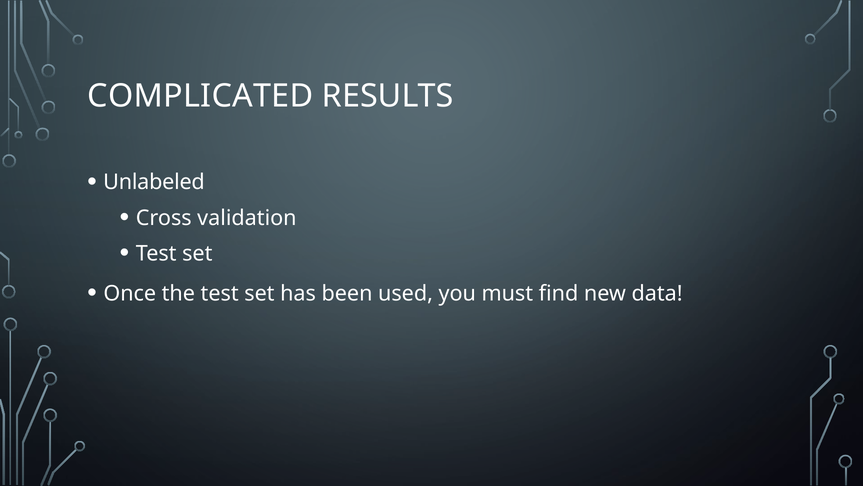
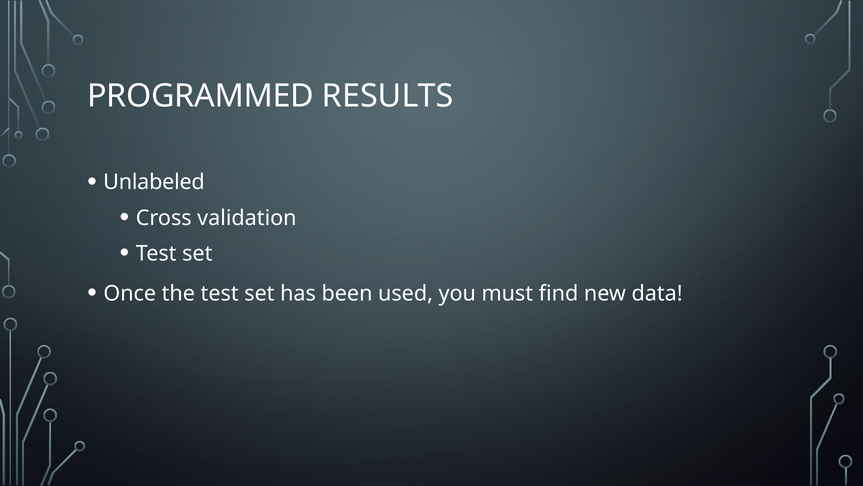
COMPLICATED: COMPLICATED -> PROGRAMMED
